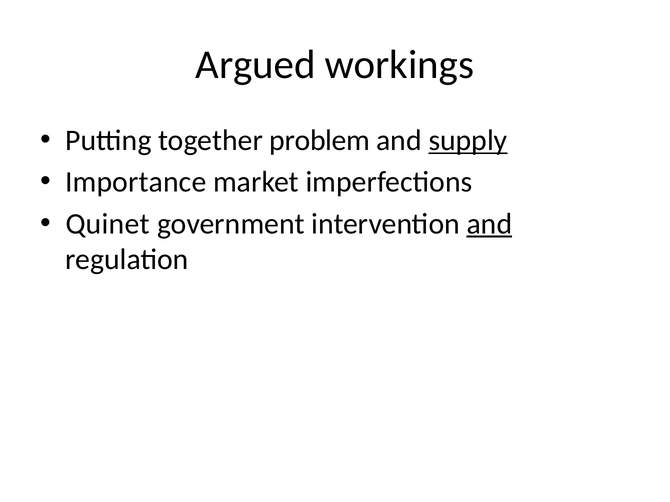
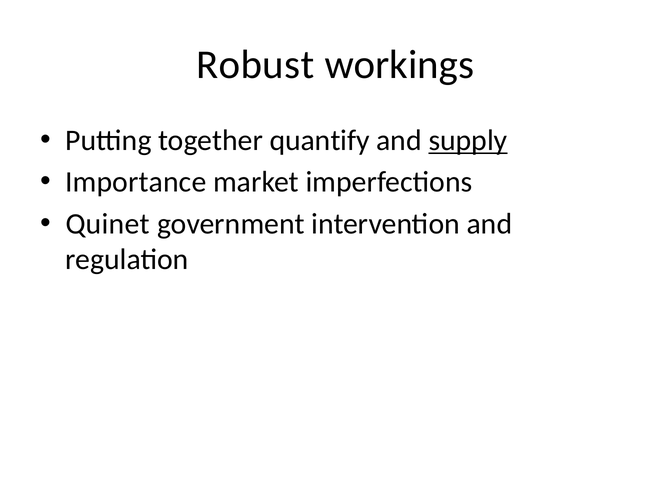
Argued: Argued -> Robust
problem: problem -> quantify
and at (489, 224) underline: present -> none
